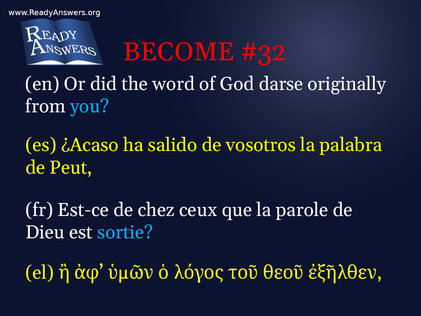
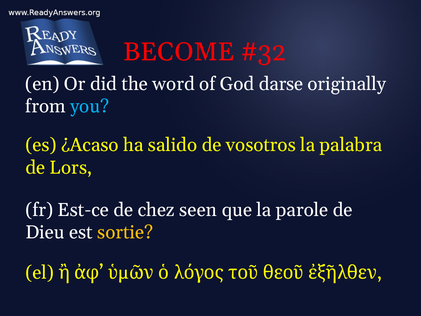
Peut: Peut -> Lors
ceux: ceux -> seen
sortie colour: light blue -> yellow
